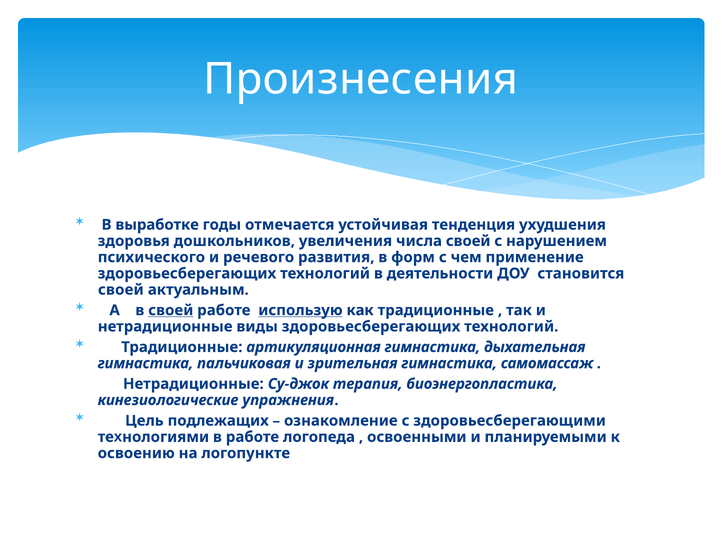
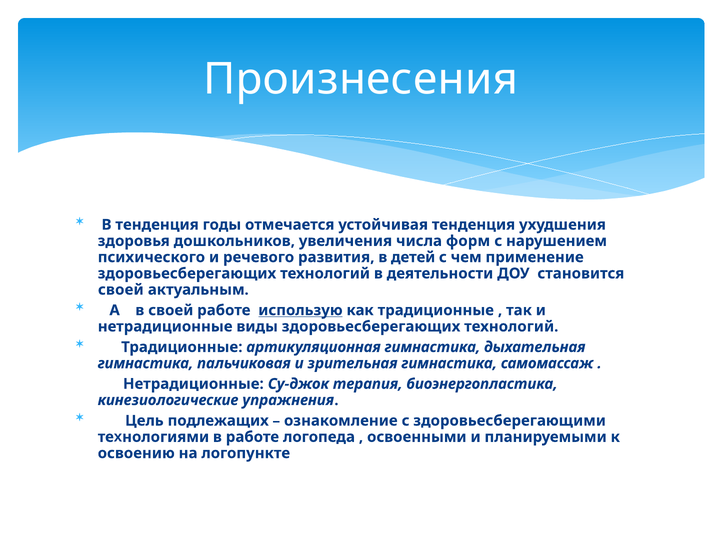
В выработке: выработке -> тенденция
числа своей: своей -> форм
форм: форм -> детей
своей at (171, 311) underline: present -> none
